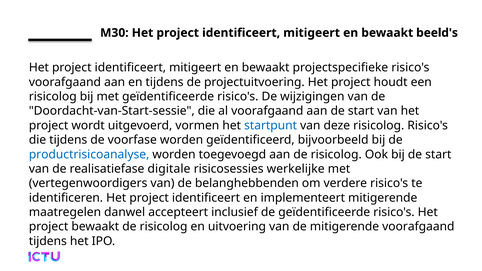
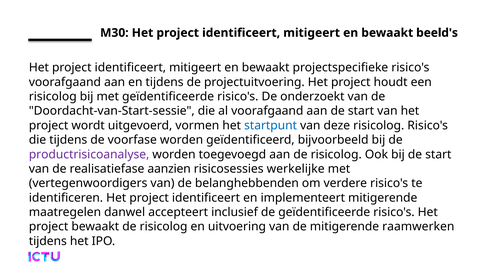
wijzigingen: wijzigingen -> onderzoekt
productrisicoanalyse colour: blue -> purple
digitale: digitale -> aanzien
mitigerende voorafgaand: voorafgaand -> raamwerken
